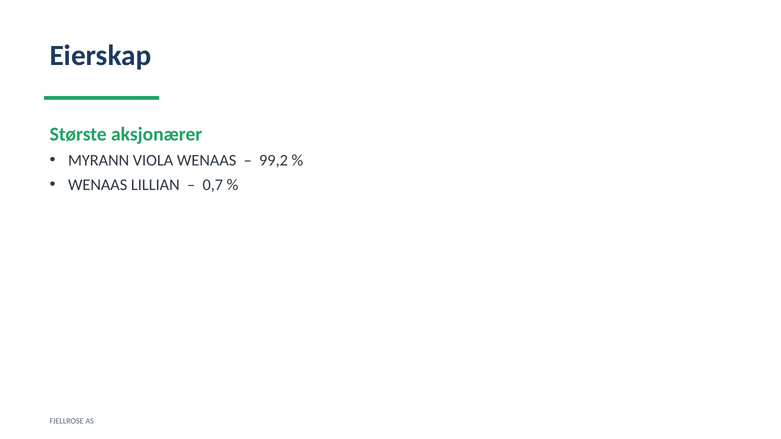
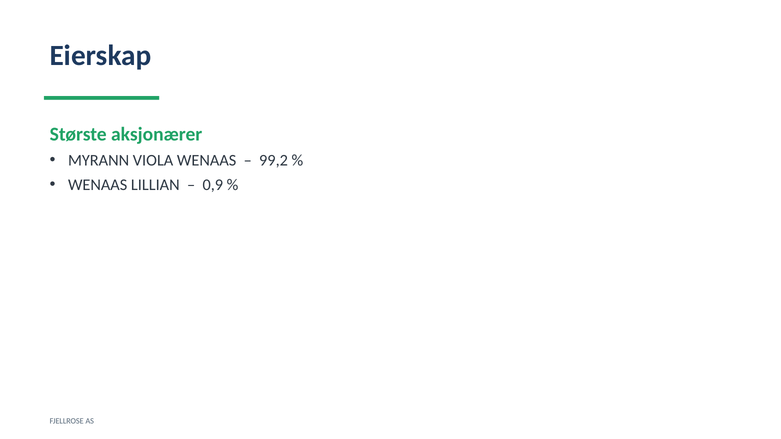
0,7: 0,7 -> 0,9
